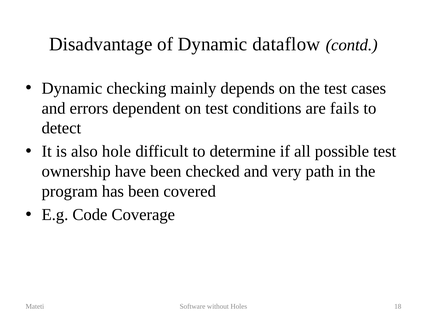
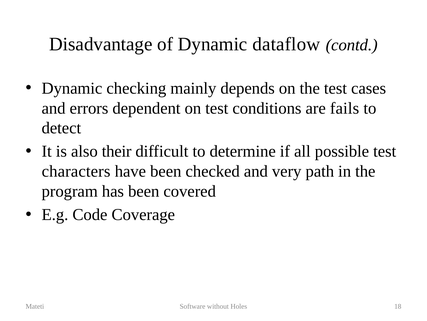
hole: hole -> their
ownership: ownership -> characters
